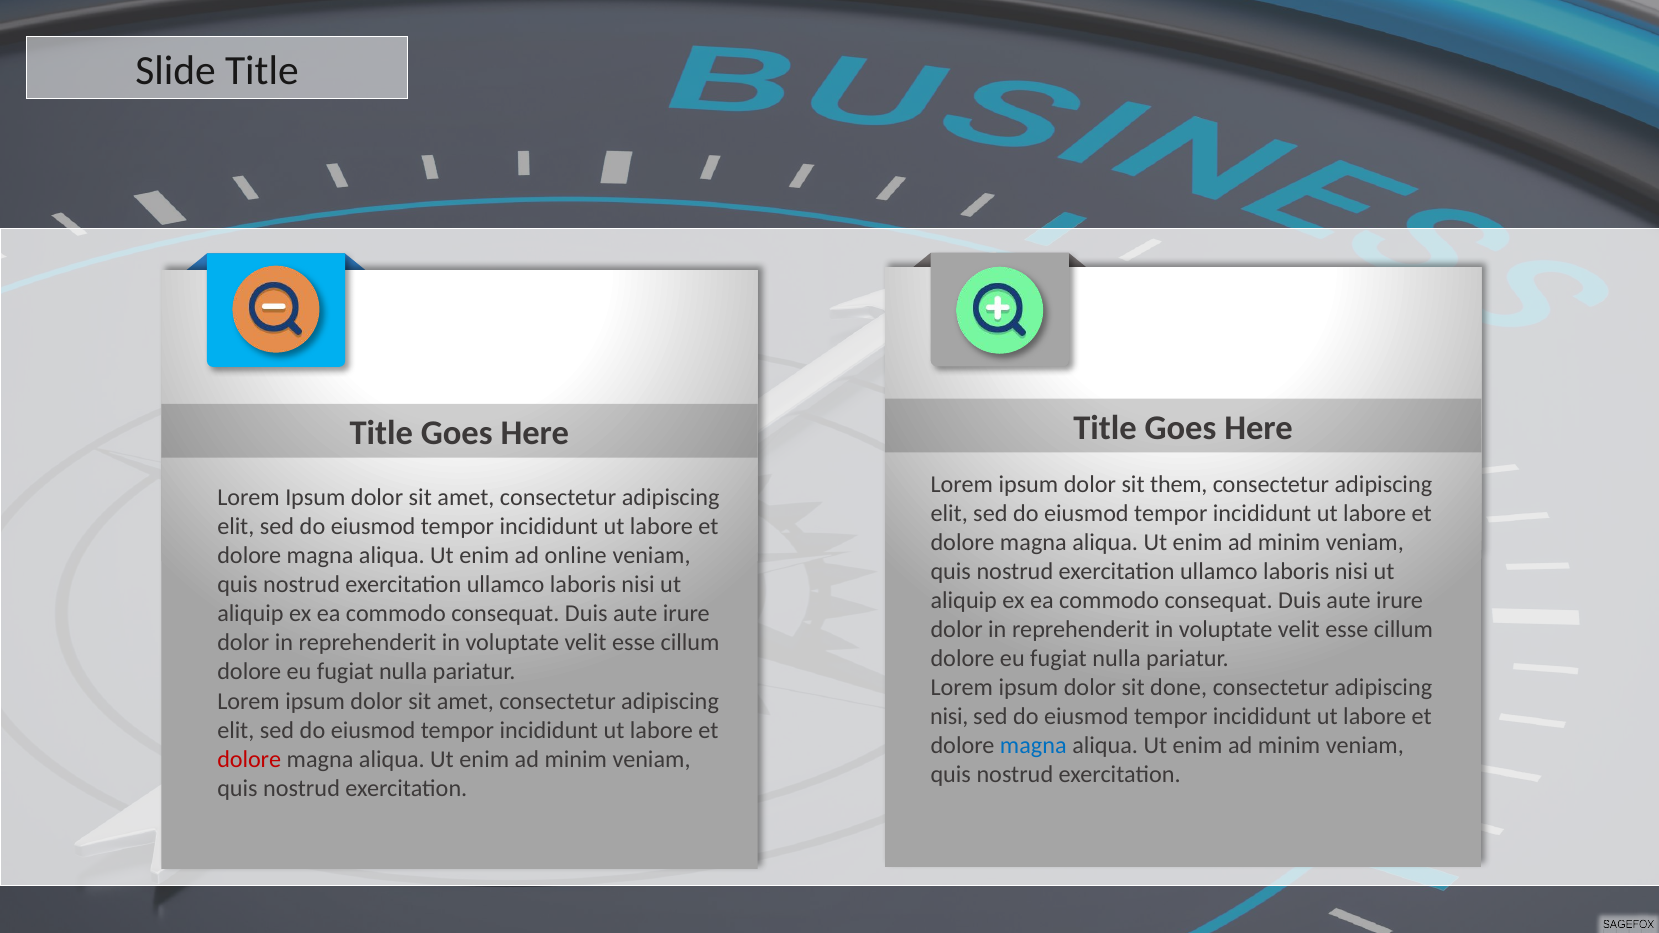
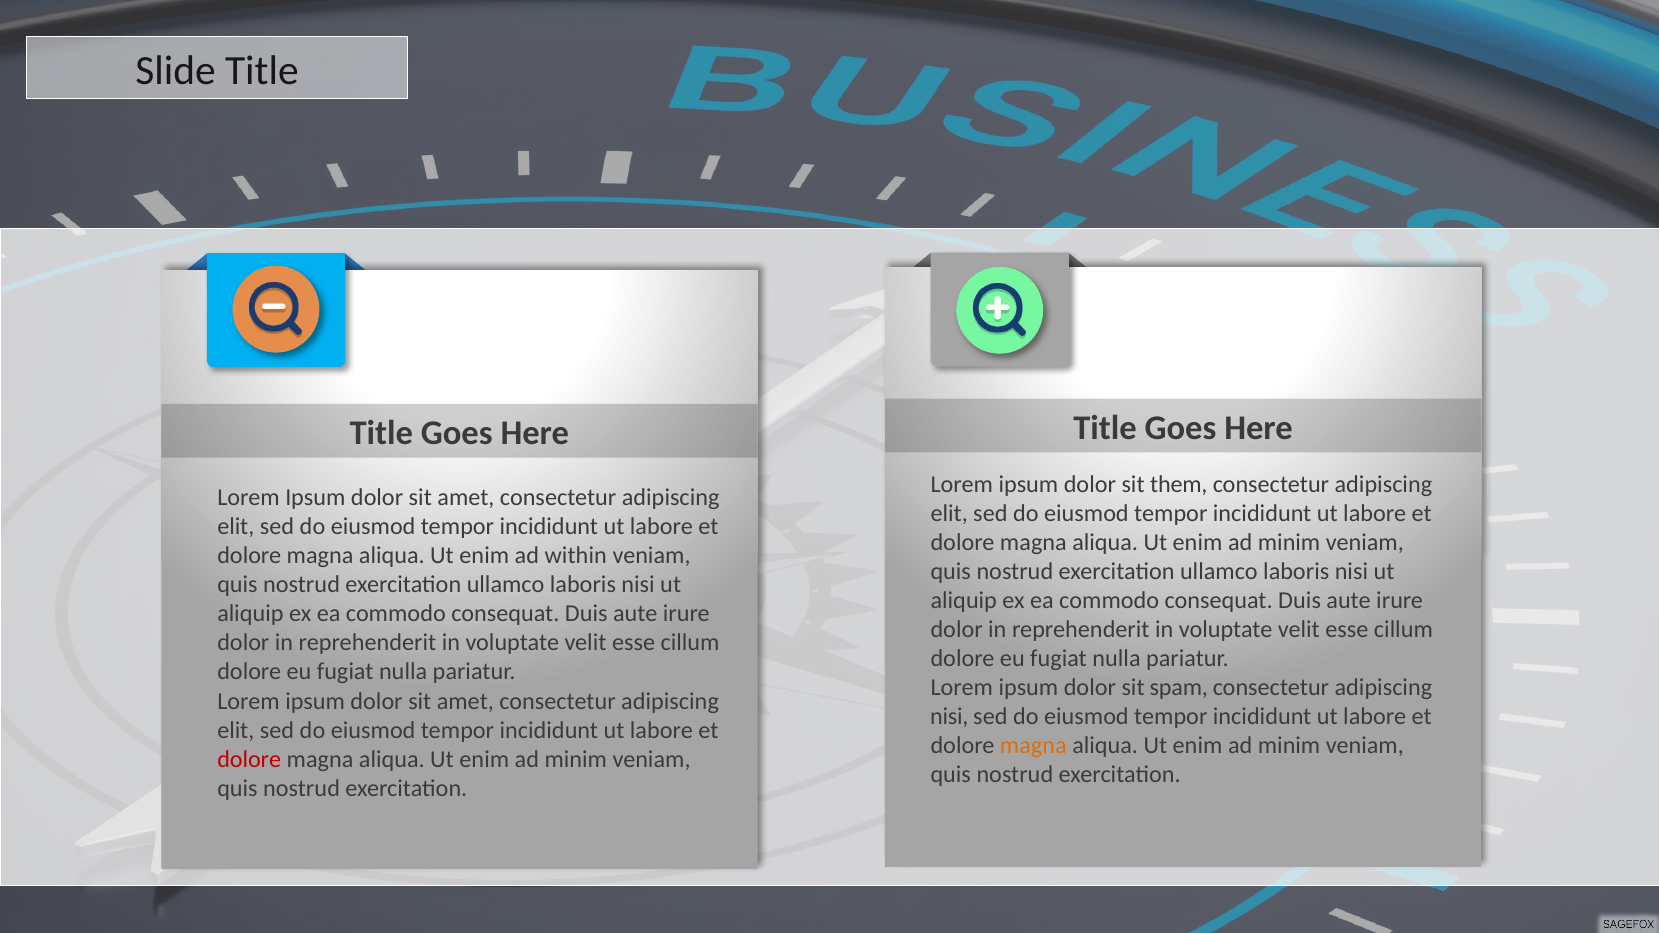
online: online -> within
done: done -> spam
magna at (1033, 746) colour: blue -> orange
